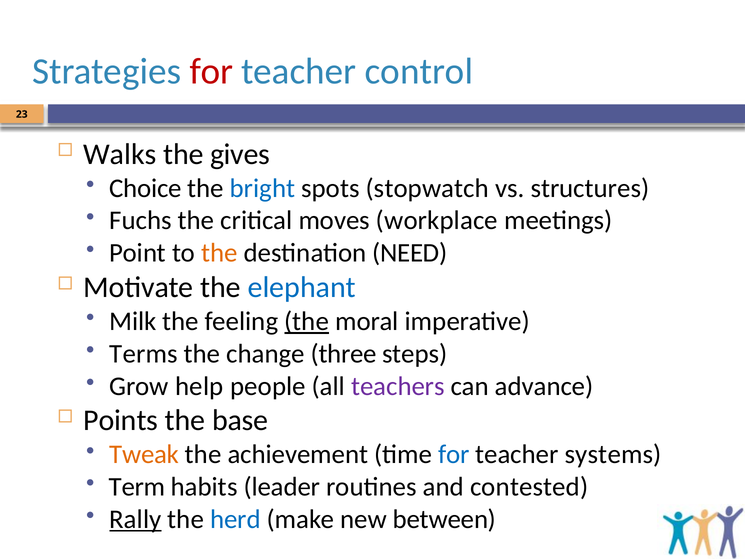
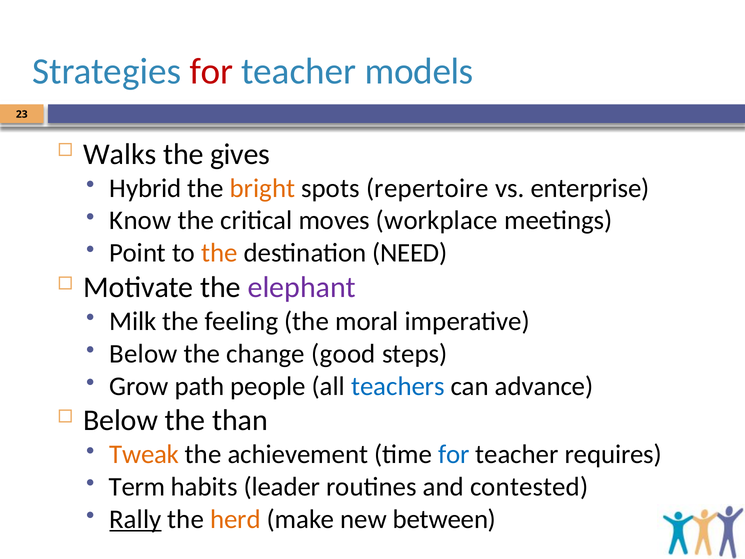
control: control -> models
Choice: Choice -> Hybrid
bright colour: blue -> orange
stopwatch: stopwatch -> repertoire
structures: structures -> enterprise
Fuchs: Fuchs -> Know
elephant colour: blue -> purple
the at (307, 321) underline: present -> none
Terms at (144, 354): Terms -> Below
three: three -> good
help: help -> path
teachers colour: purple -> blue
Points at (121, 420): Points -> Below
base: base -> than
systems: systems -> requires
herd colour: blue -> orange
